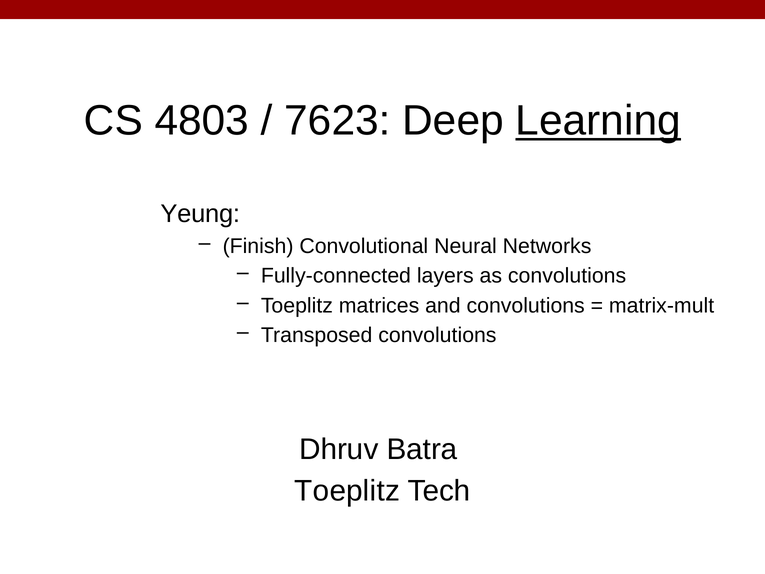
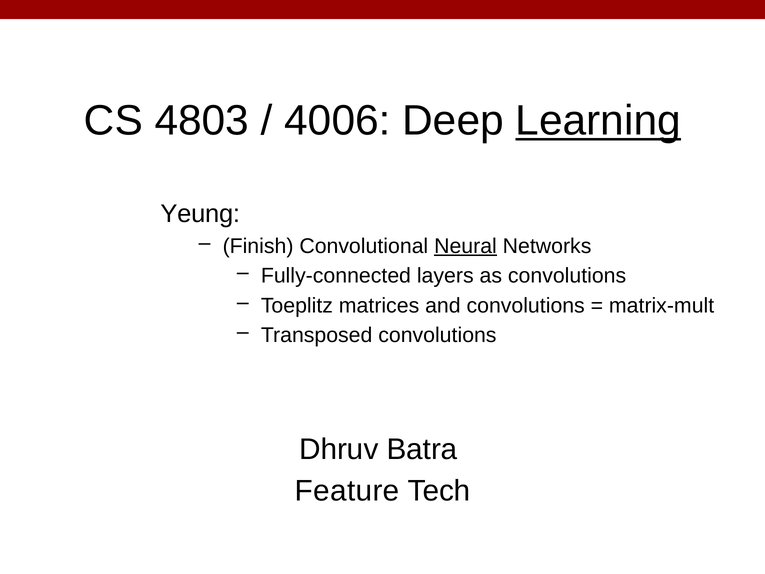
7623: 7623 -> 4006
Neural underline: none -> present
Toeplitz at (347, 491): Toeplitz -> Feature
